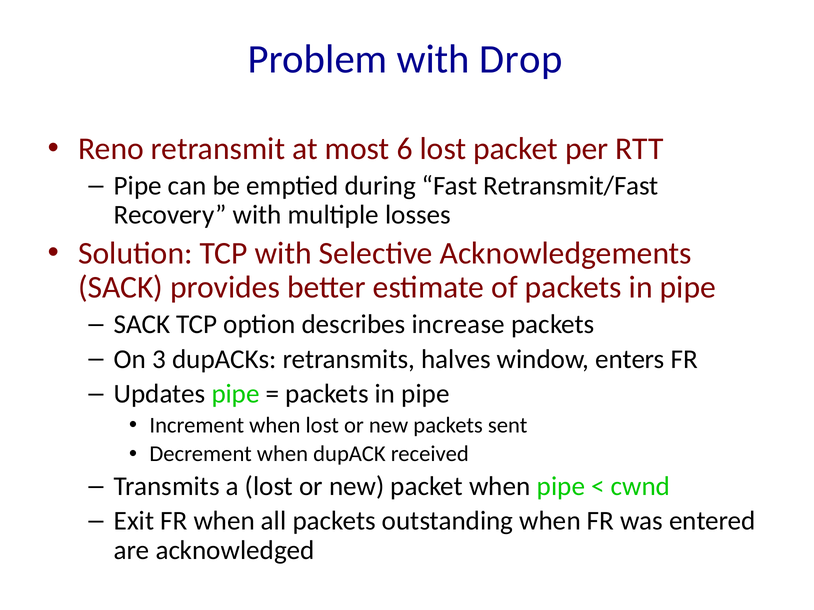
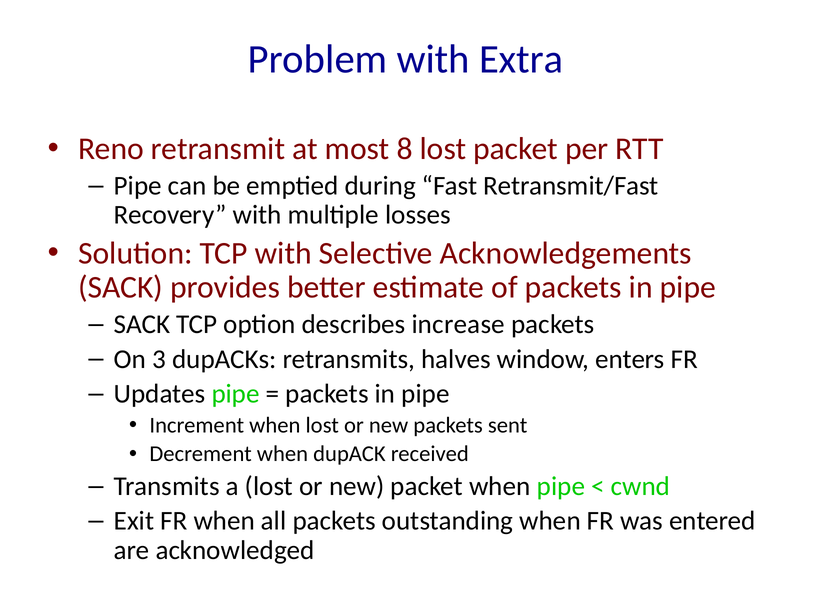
Drop: Drop -> Extra
6: 6 -> 8
